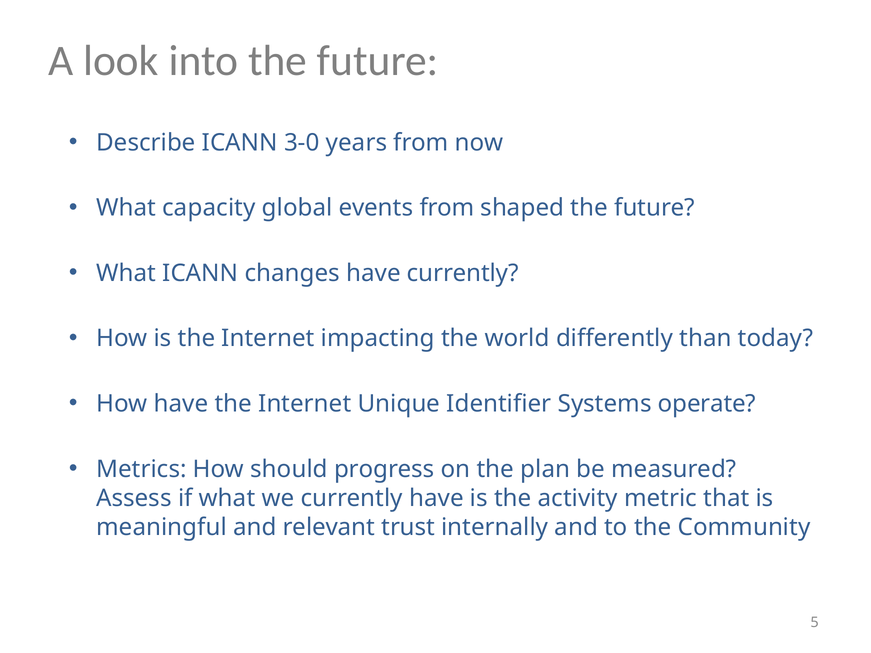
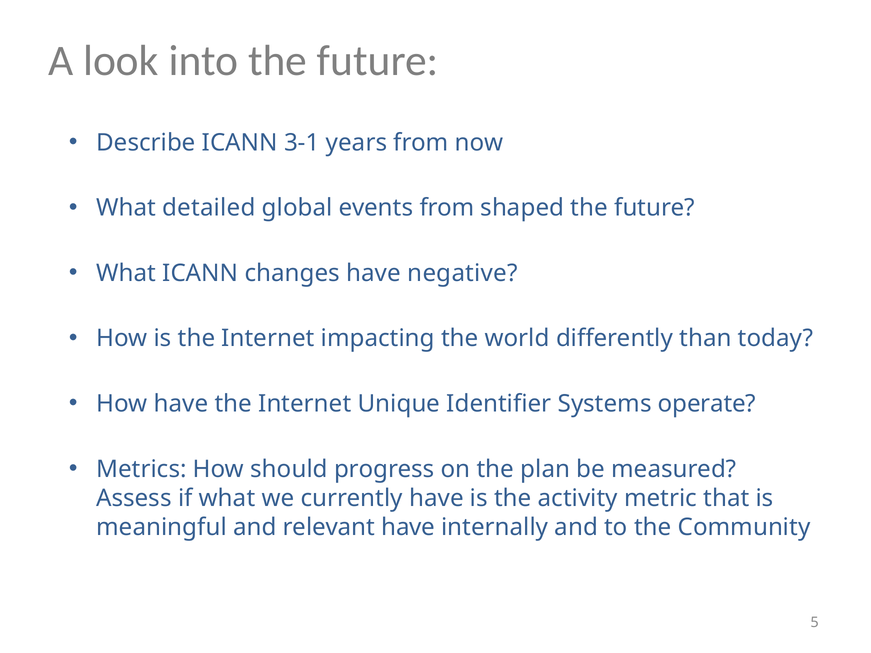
3-0: 3-0 -> 3-1
capacity: capacity -> detailed
have currently: currently -> negative
relevant trust: trust -> have
